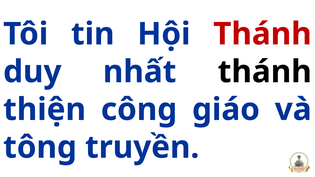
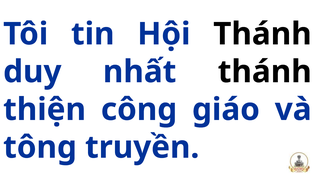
Thánh at (262, 34) colour: red -> black
